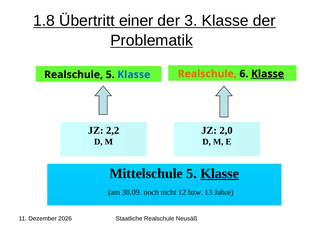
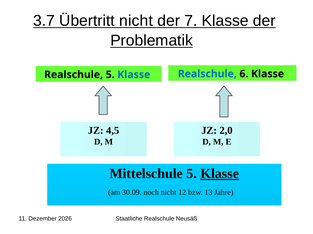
1.8: 1.8 -> 3.7
Übertritt einer: einer -> nicht
3: 3 -> 7
Realschule at (207, 74) colour: orange -> blue
Klasse at (268, 74) underline: present -> none
2,2: 2,2 -> 4,5
